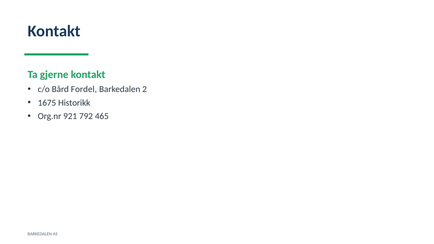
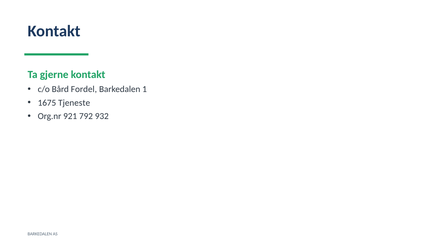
2: 2 -> 1
Historikk: Historikk -> Tjeneste
465: 465 -> 932
